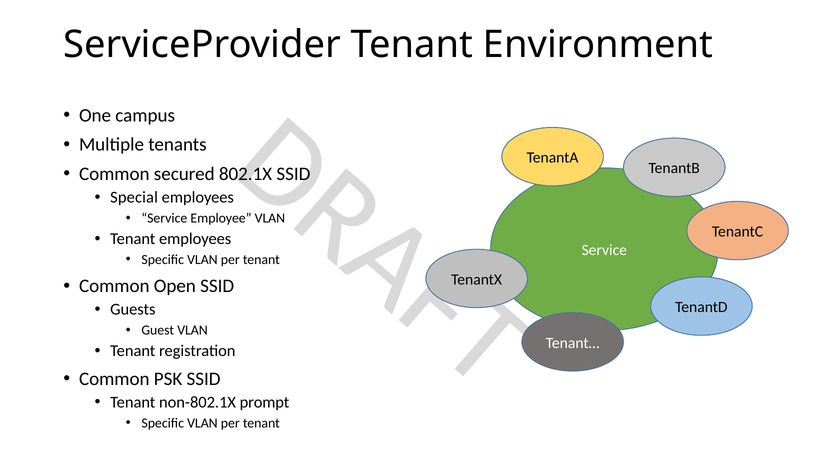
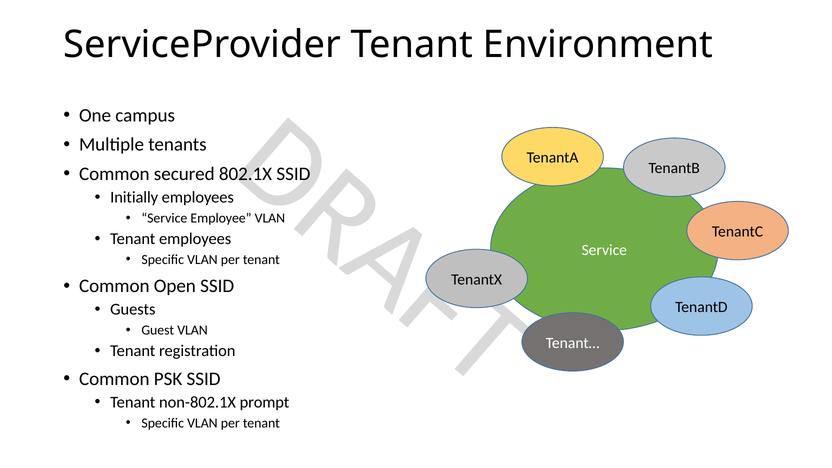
Special: Special -> Initially
